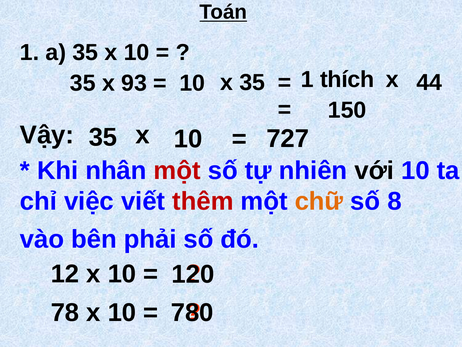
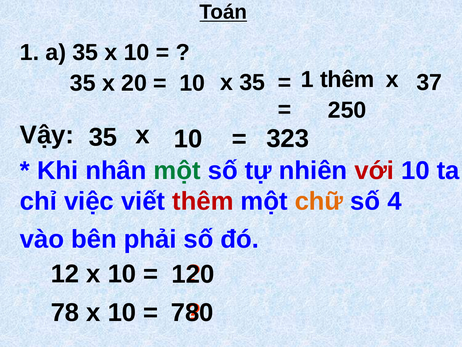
93: 93 -> 20
1 thích: thích -> thêm
44: 44 -> 37
150: 150 -> 250
727: 727 -> 323
một at (177, 170) colour: red -> green
với colour: black -> red
8: 8 -> 4
